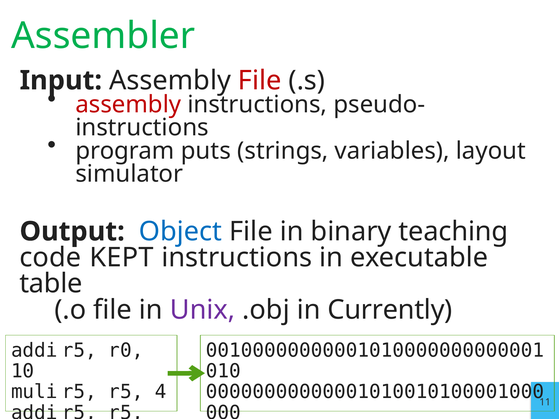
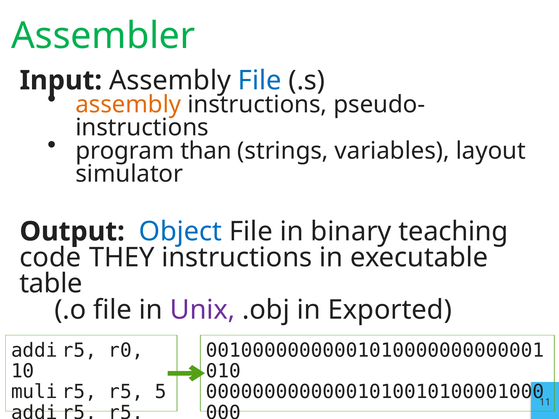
File at (260, 80) colour: red -> blue
assembly at (128, 105) colour: red -> orange
puts: puts -> than
KEPT: KEPT -> THEY
Currently: Currently -> Exported
4: 4 -> 5
